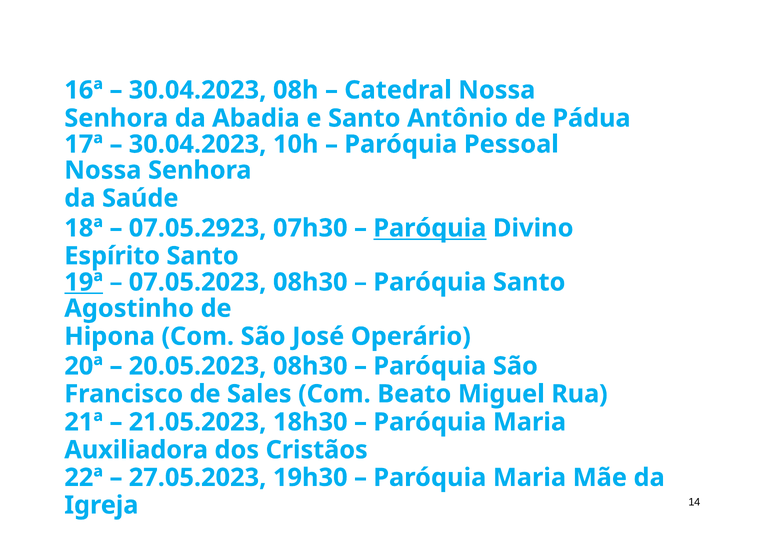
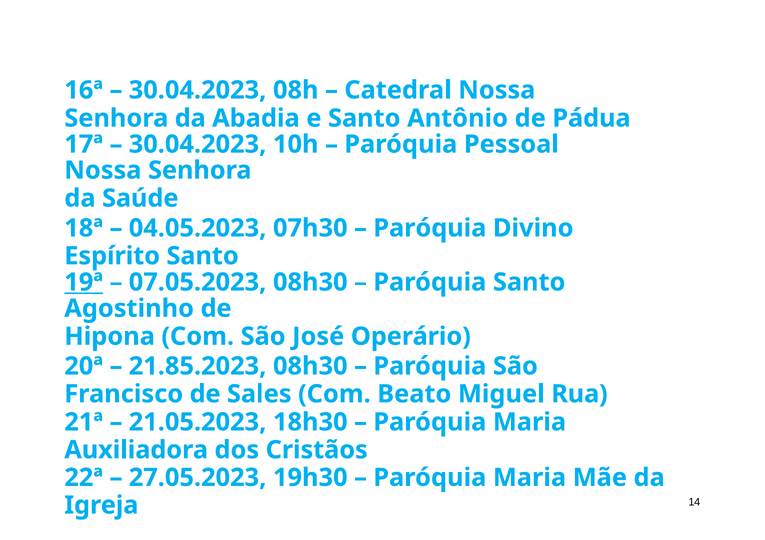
07.05.2923: 07.05.2923 -> 04.05.2023
Paróquia at (430, 228) underline: present -> none
20.05.2023: 20.05.2023 -> 21.85.2023
